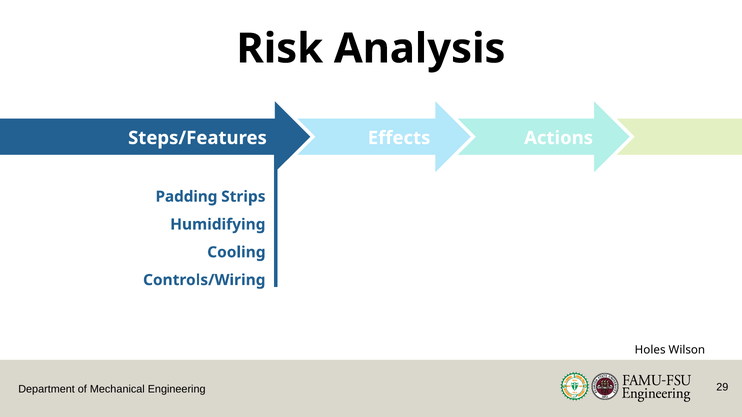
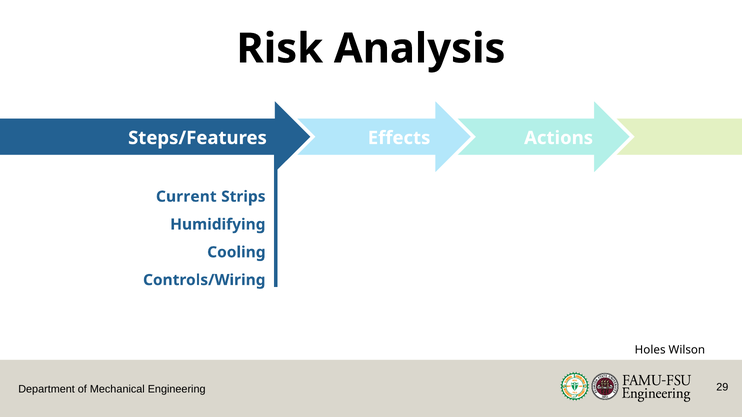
Padding: Padding -> Current
